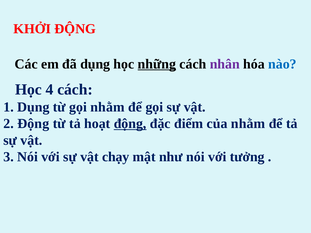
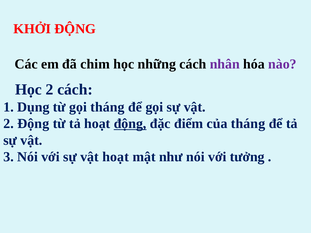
đã dụng: dụng -> chim
những underline: present -> none
nào colour: blue -> purple
Học 4: 4 -> 2
gọi nhằm: nhằm -> tháng
của nhằm: nhằm -> tháng
vật chạy: chạy -> hoạt
